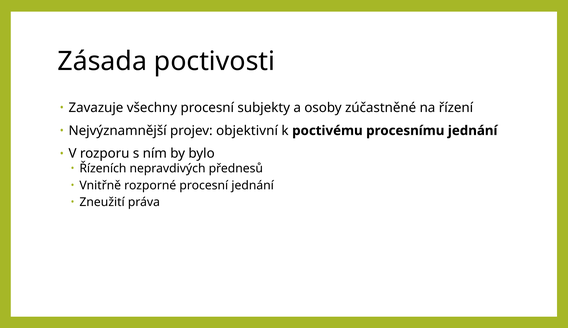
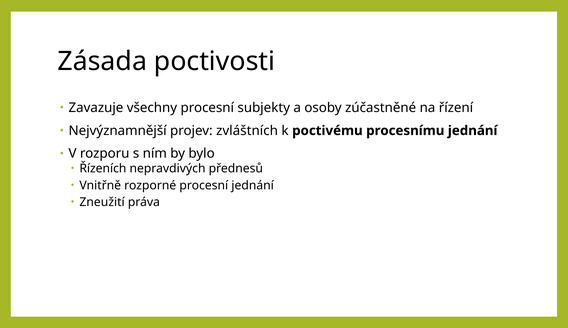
objektivní: objektivní -> zvláštních
